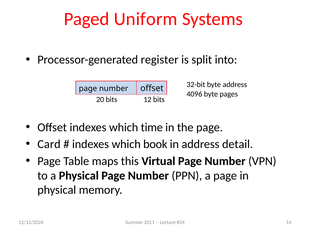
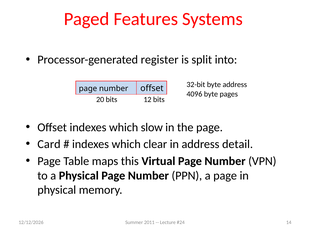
Uniform: Uniform -> Features
time: time -> slow
book: book -> clear
